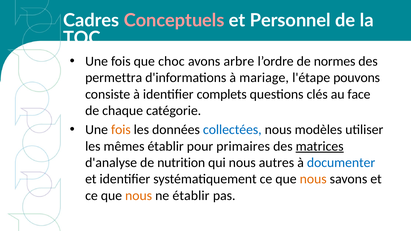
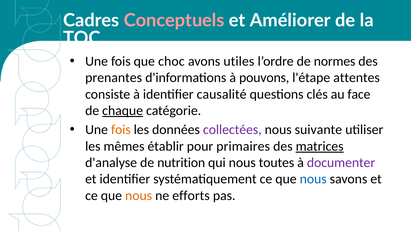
Personnel: Personnel -> Améliorer
arbre: arbre -> utiles
permettra: permettra -> prenantes
mariage: mariage -> pouvons
pouvons: pouvons -> attentes
complets: complets -> causalité
chaque underline: none -> present
collectées colour: blue -> purple
modèles: modèles -> suivante
autres: autres -> toutes
documenter colour: blue -> purple
nous at (313, 179) colour: orange -> blue
ne établir: établir -> efforts
